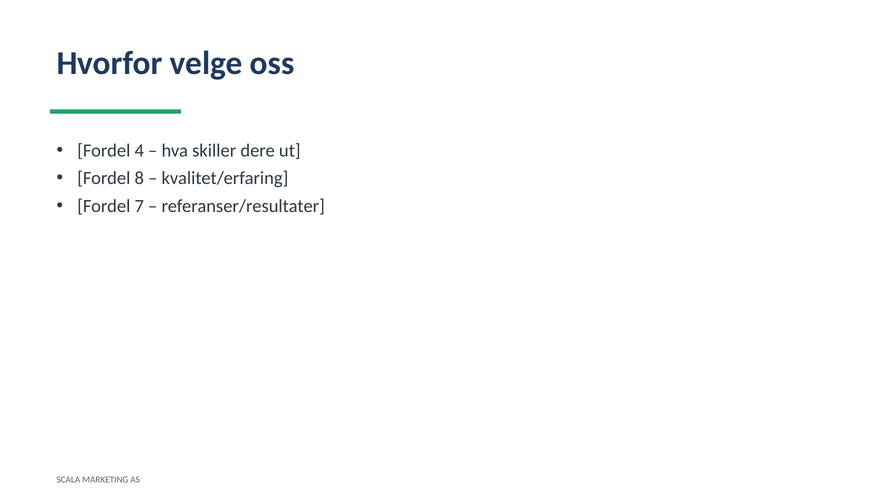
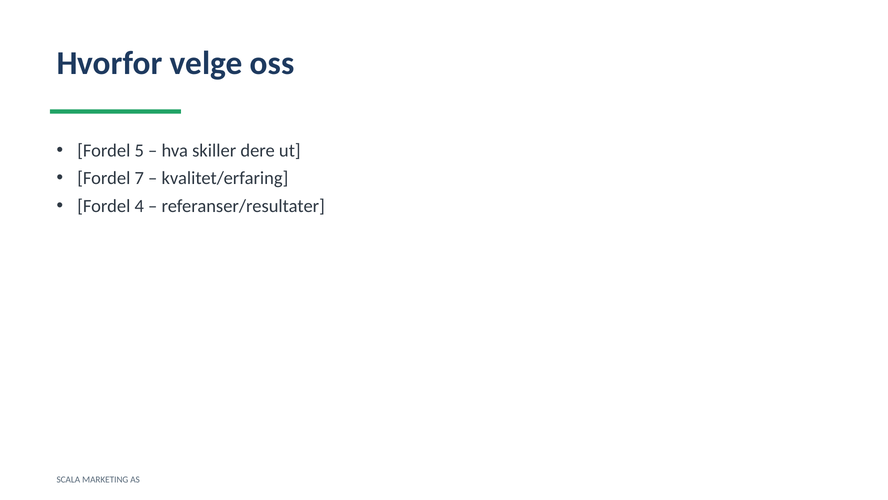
4: 4 -> 5
8: 8 -> 7
7: 7 -> 4
